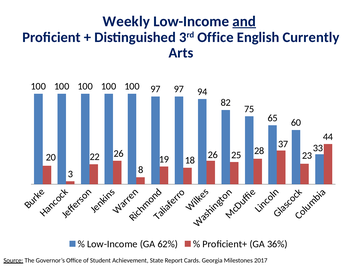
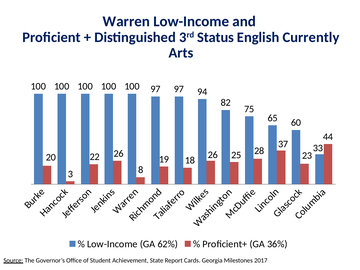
Weekly: Weekly -> Warren
and underline: present -> none
3rd Office: Office -> Status
